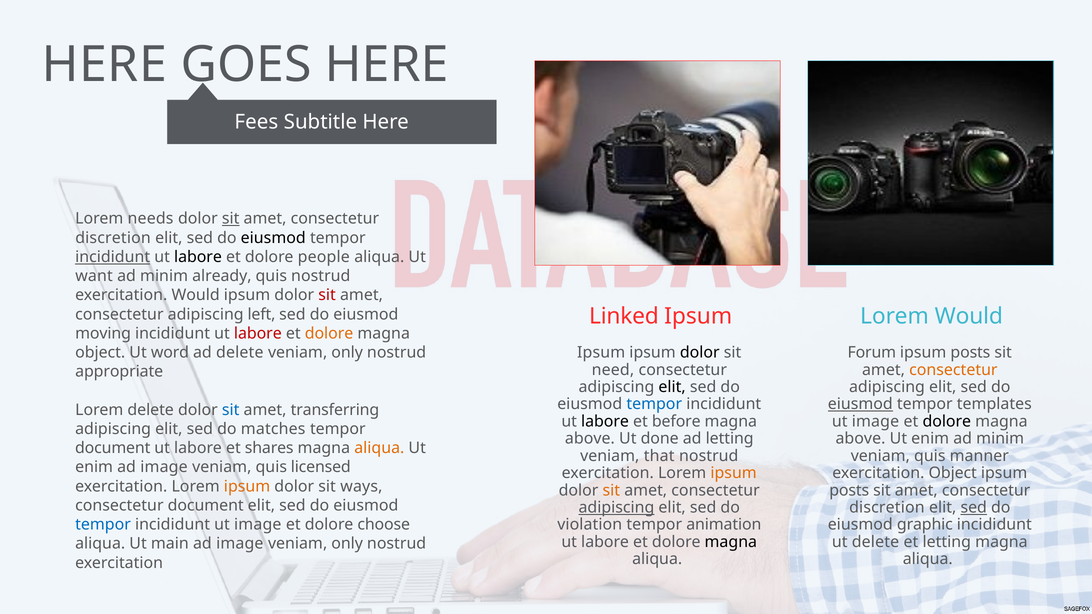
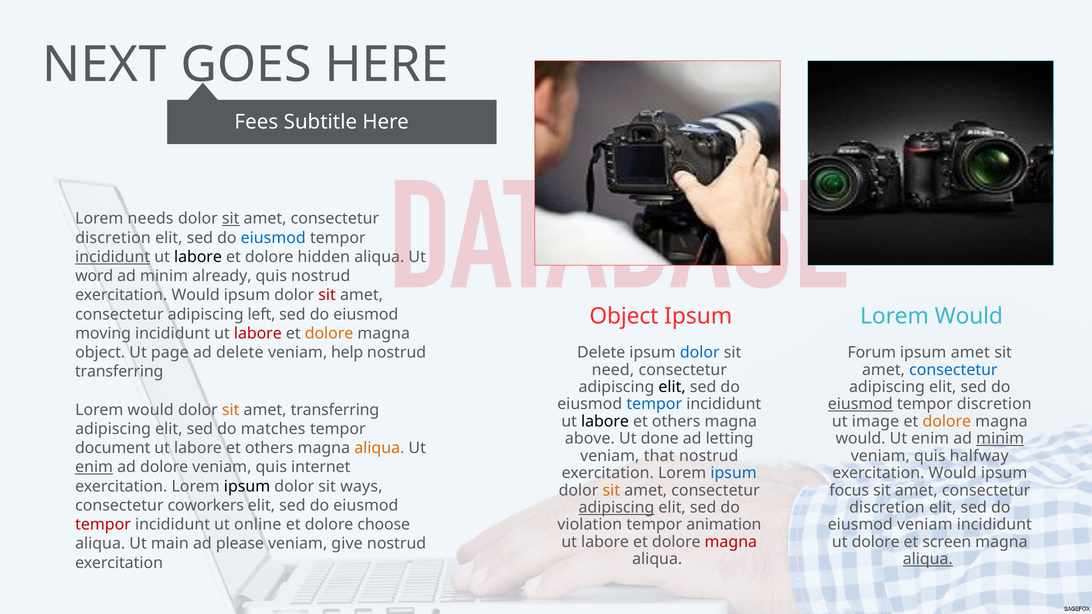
HERE at (104, 65): HERE -> NEXT
eiusmod at (273, 238) colour: black -> blue
people: people -> hidden
want: want -> word
Linked at (624, 316): Linked -> Object
word: word -> page
only at (347, 353): only -> help
Ipsum at (601, 353): Ipsum -> Delete
dolor at (700, 353) colour: black -> blue
posts at (970, 353): posts -> amet
consectetur at (953, 370) colour: orange -> blue
appropriate at (119, 372): appropriate -> transferring
tempor templates: templates -> discretion
delete at (151, 410): delete -> would
sit at (231, 410) colour: blue -> orange
before at (676, 422): before -> others
dolore at (947, 422) colour: black -> orange
above at (860, 439): above -> would
minim at (1000, 439) underline: none -> present
shares at (269, 448): shares -> others
manner: manner -> halfway
enim at (94, 467) underline: none -> present
image at (164, 467): image -> dolore
licensed: licensed -> internet
ipsum at (734, 473) colour: orange -> blue
Object at (953, 473): Object -> Would
ipsum at (247, 486) colour: orange -> black
posts at (849, 490): posts -> focus
consectetur document: document -> coworkers
sed at (974, 508) underline: present -> none
tempor at (103, 525) colour: blue -> red
incididunt ut image: image -> online
eiusmod graphic: graphic -> veniam
magna at (731, 542) colour: black -> red
ut delete: delete -> dolore
et letting: letting -> screen
image at (240, 544): image -> please
only at (347, 544): only -> give
aliqua at (928, 559) underline: none -> present
